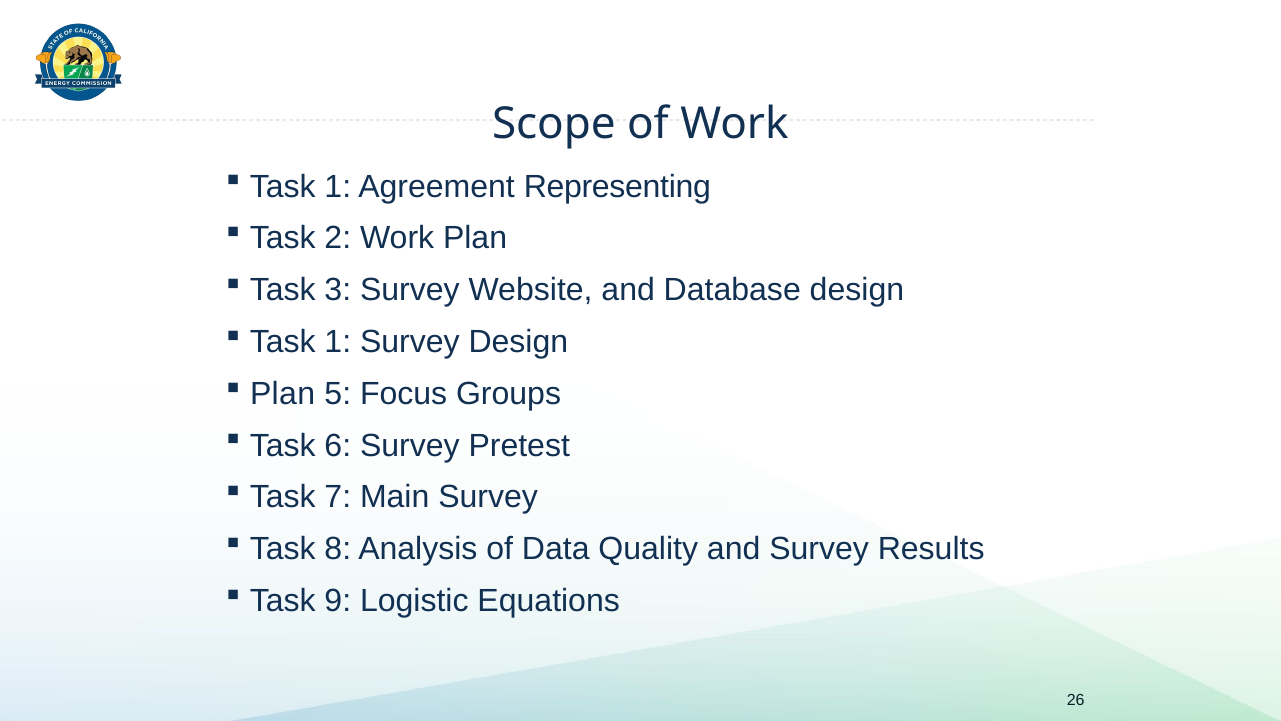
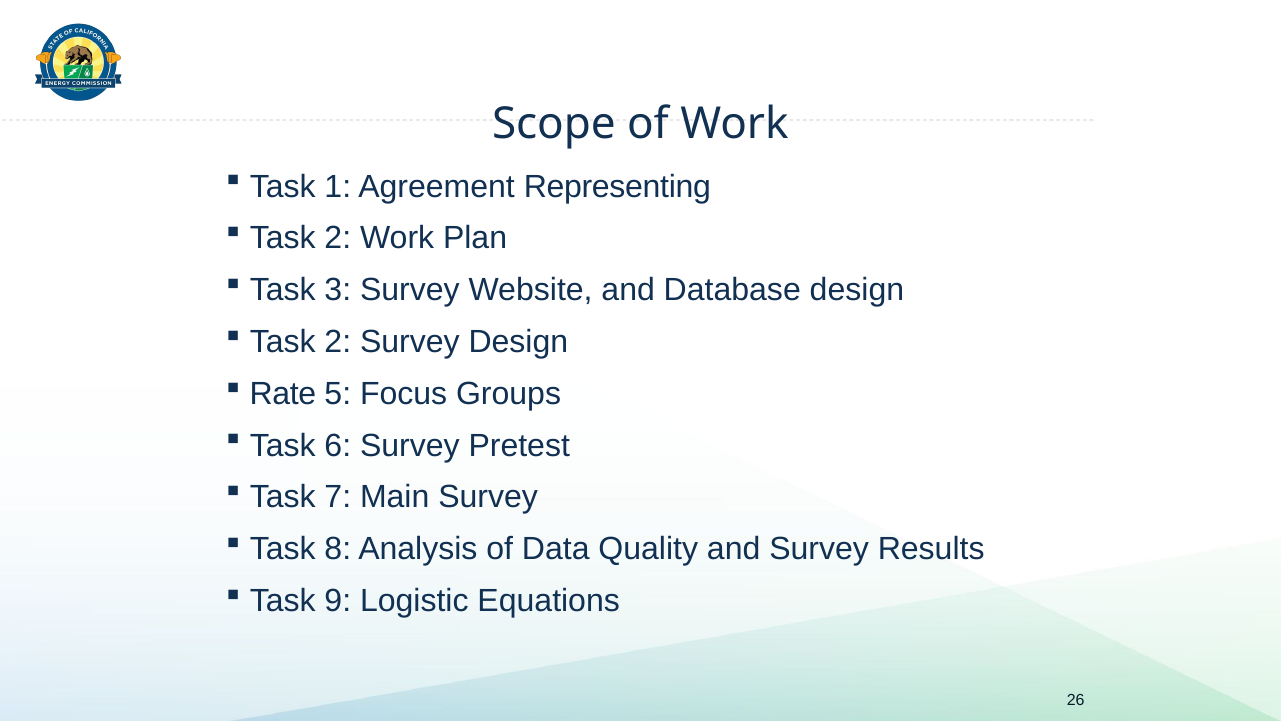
1 at (338, 342): 1 -> 2
Plan at (283, 394): Plan -> Rate
